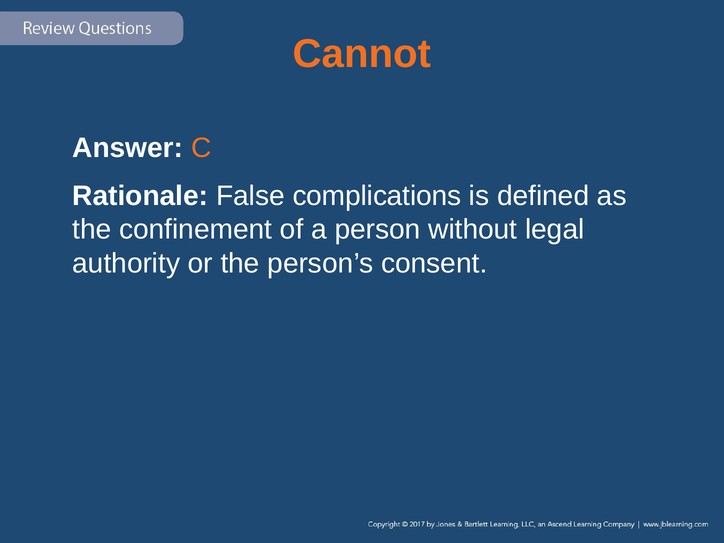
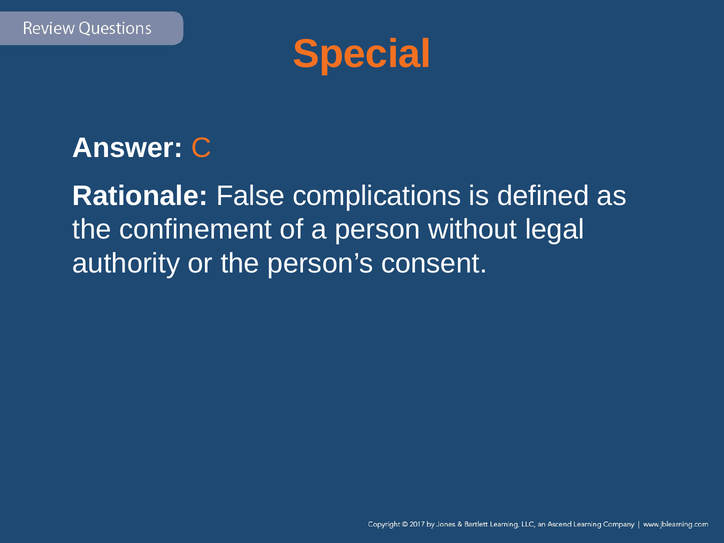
Cannot: Cannot -> Special
